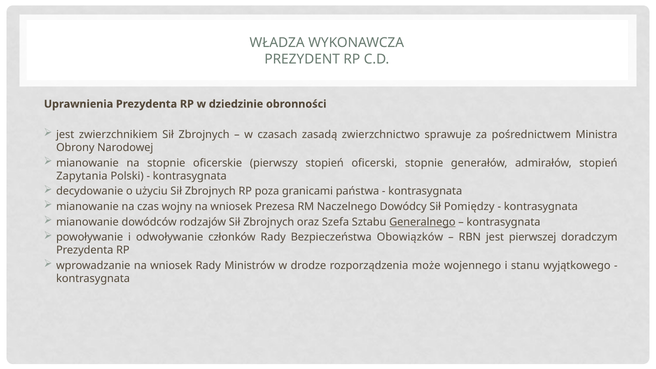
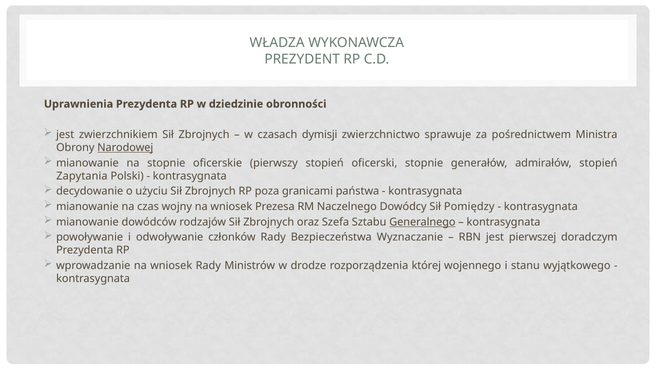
zasadą: zasadą -> dymisji
Narodowej underline: none -> present
Obowiązków: Obowiązków -> Wyznaczanie
może: może -> której
